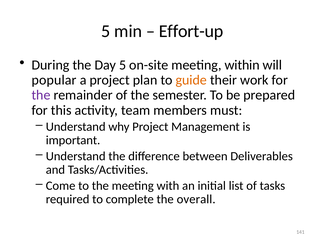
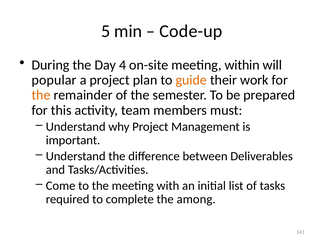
Effort-up: Effort-up -> Code-up
Day 5: 5 -> 4
the at (41, 95) colour: purple -> orange
overall: overall -> among
